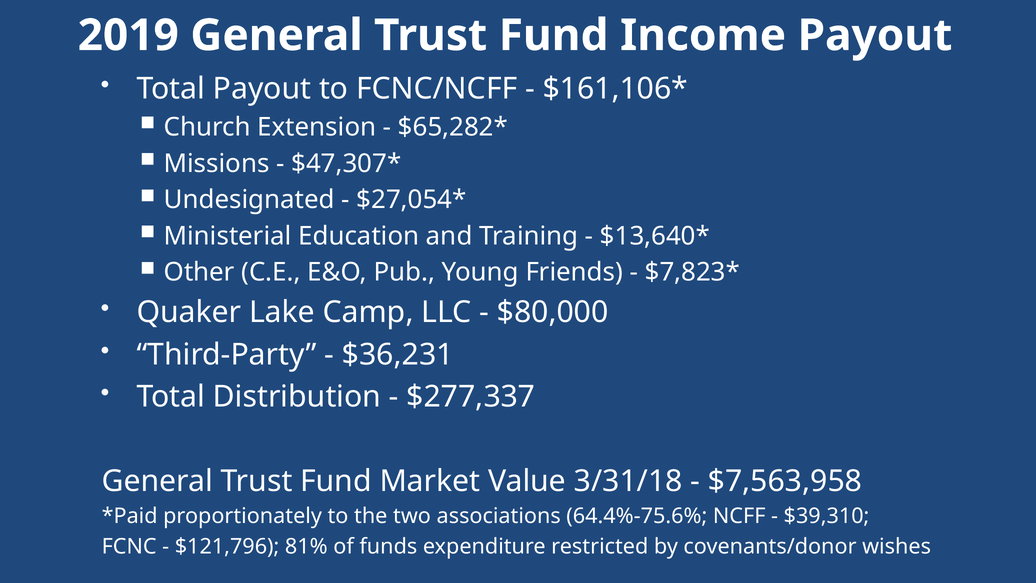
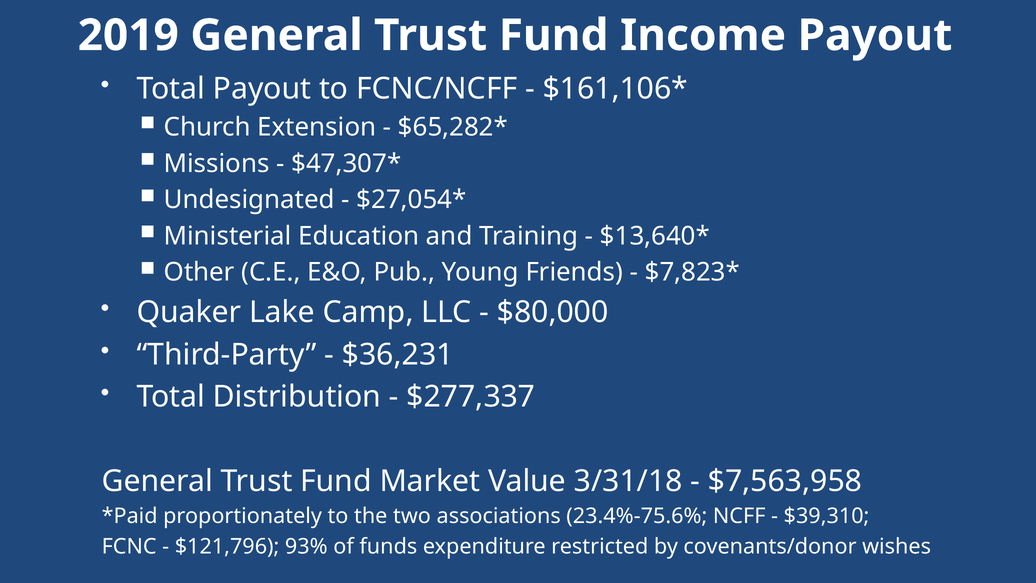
64.4%-75.6%: 64.4%-75.6% -> 23.4%-75.6%
81%: 81% -> 93%
